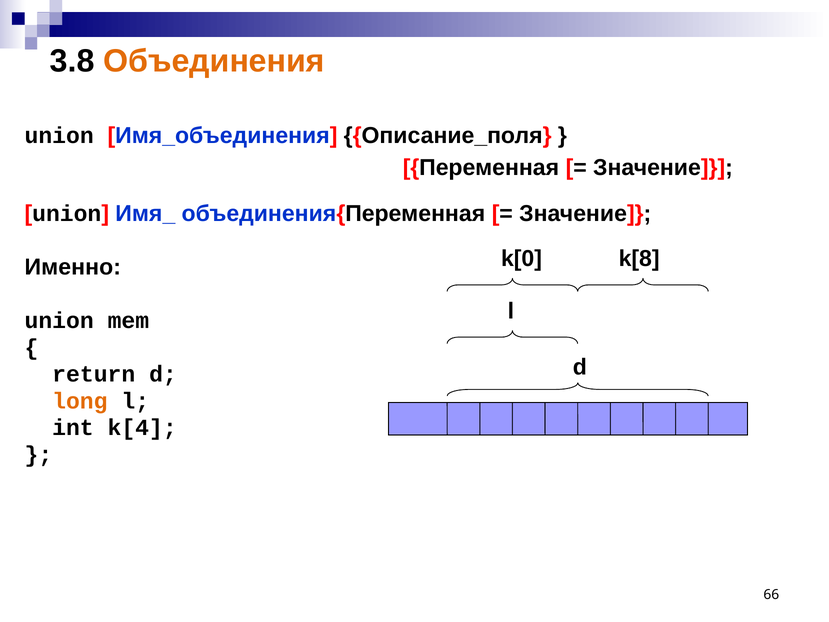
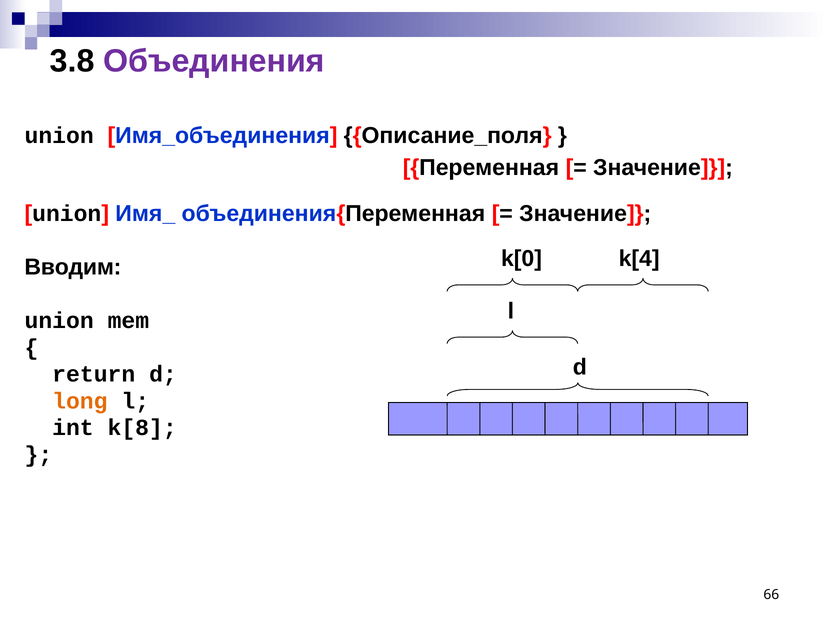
Объединения colour: orange -> purple
k[8: k[8 -> k[4
Именно: Именно -> Вводим
k[4: k[4 -> k[8
